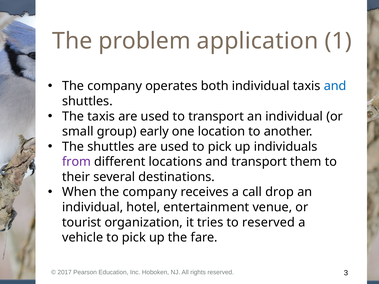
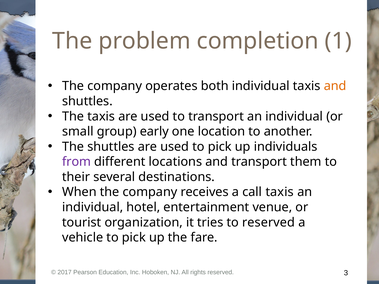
application: application -> completion
and at (335, 86) colour: blue -> orange
call drop: drop -> taxis
